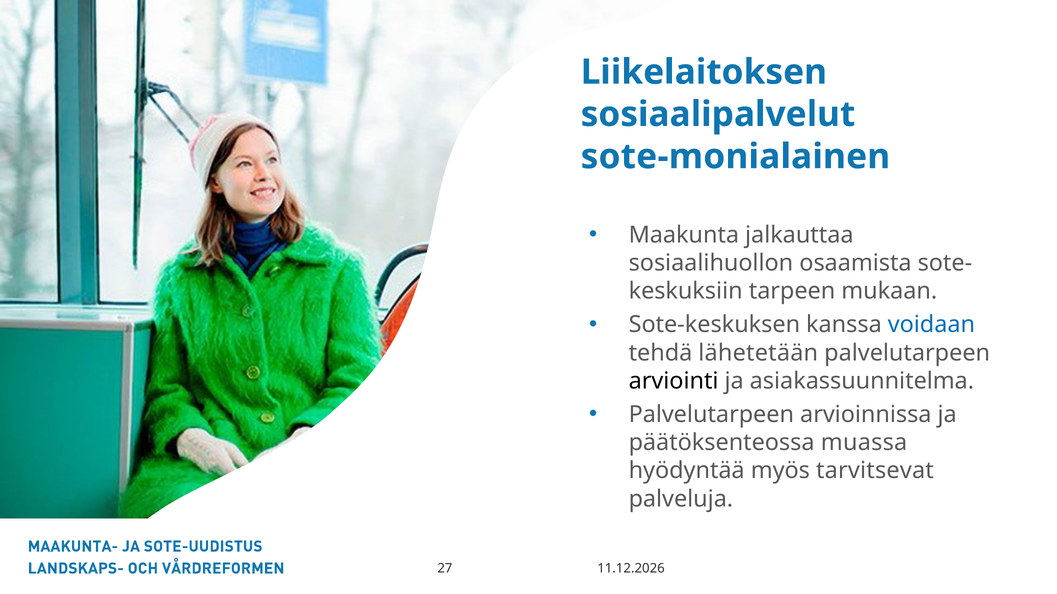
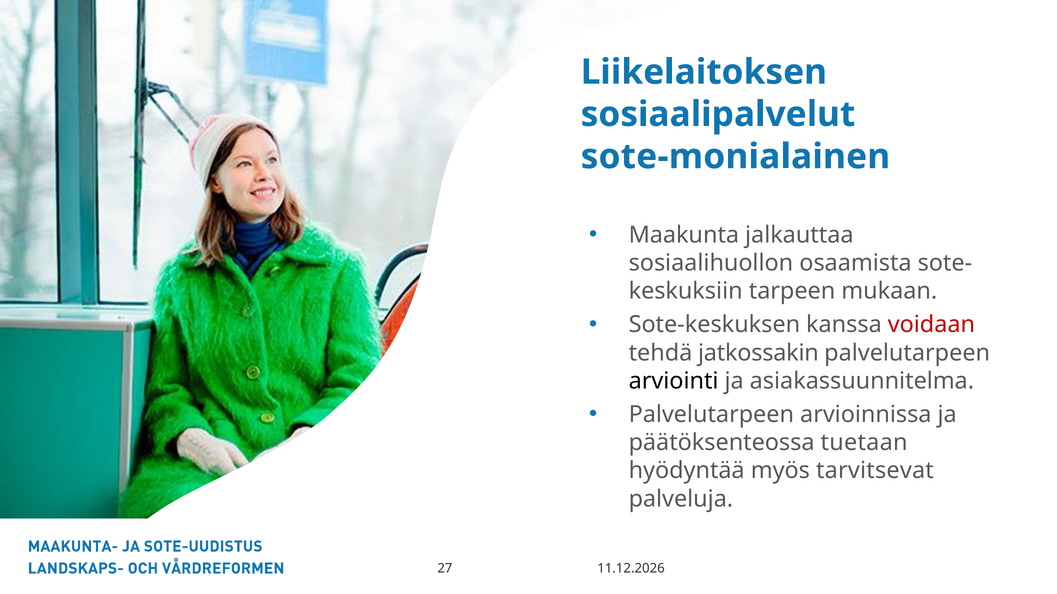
voidaan colour: blue -> red
lähetetään: lähetetään -> jatkossakin
muassa: muassa -> tuetaan
